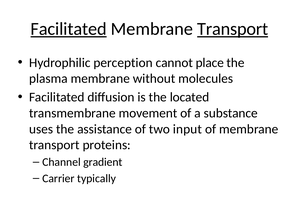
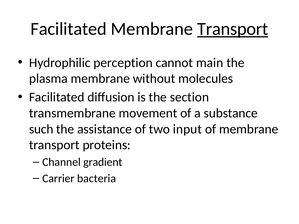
Facilitated at (69, 29) underline: present -> none
place: place -> main
located: located -> section
uses: uses -> such
typically: typically -> bacteria
